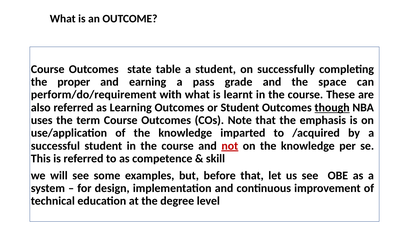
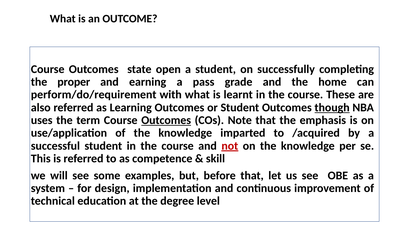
table: table -> open
space: space -> home
Outcomes at (166, 120) underline: none -> present
